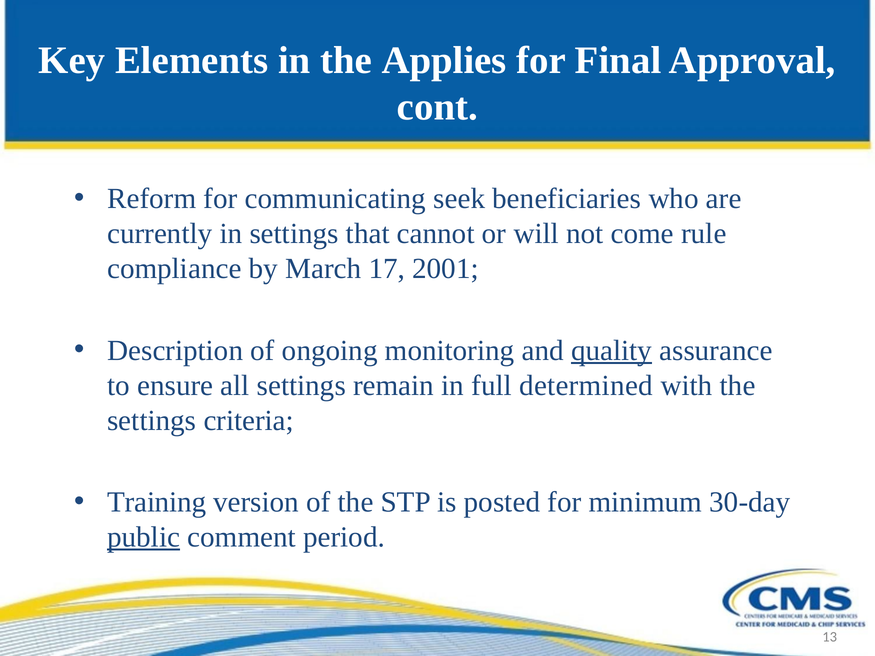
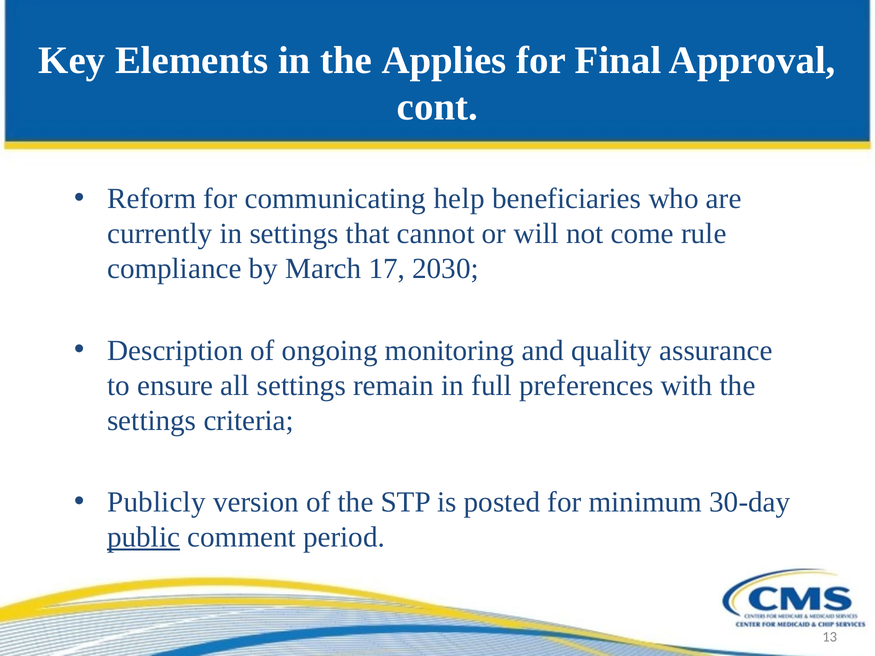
seek: seek -> help
2001: 2001 -> 2030
quality underline: present -> none
determined: determined -> preferences
Training: Training -> Publicly
